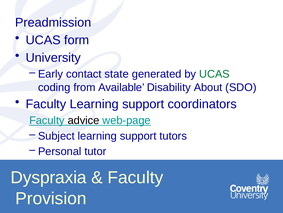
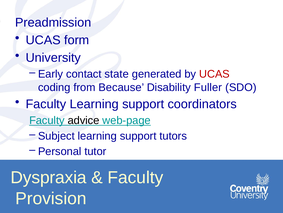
UCAS at (214, 74) colour: green -> red
Available: Available -> Because
About: About -> Fuller
